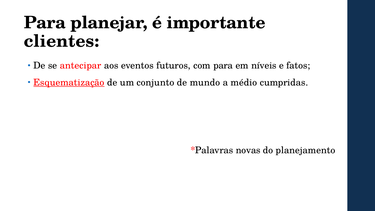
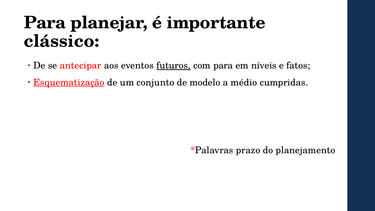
clientes: clientes -> clássico
futuros underline: none -> present
mundo: mundo -> modelo
novas: novas -> prazo
